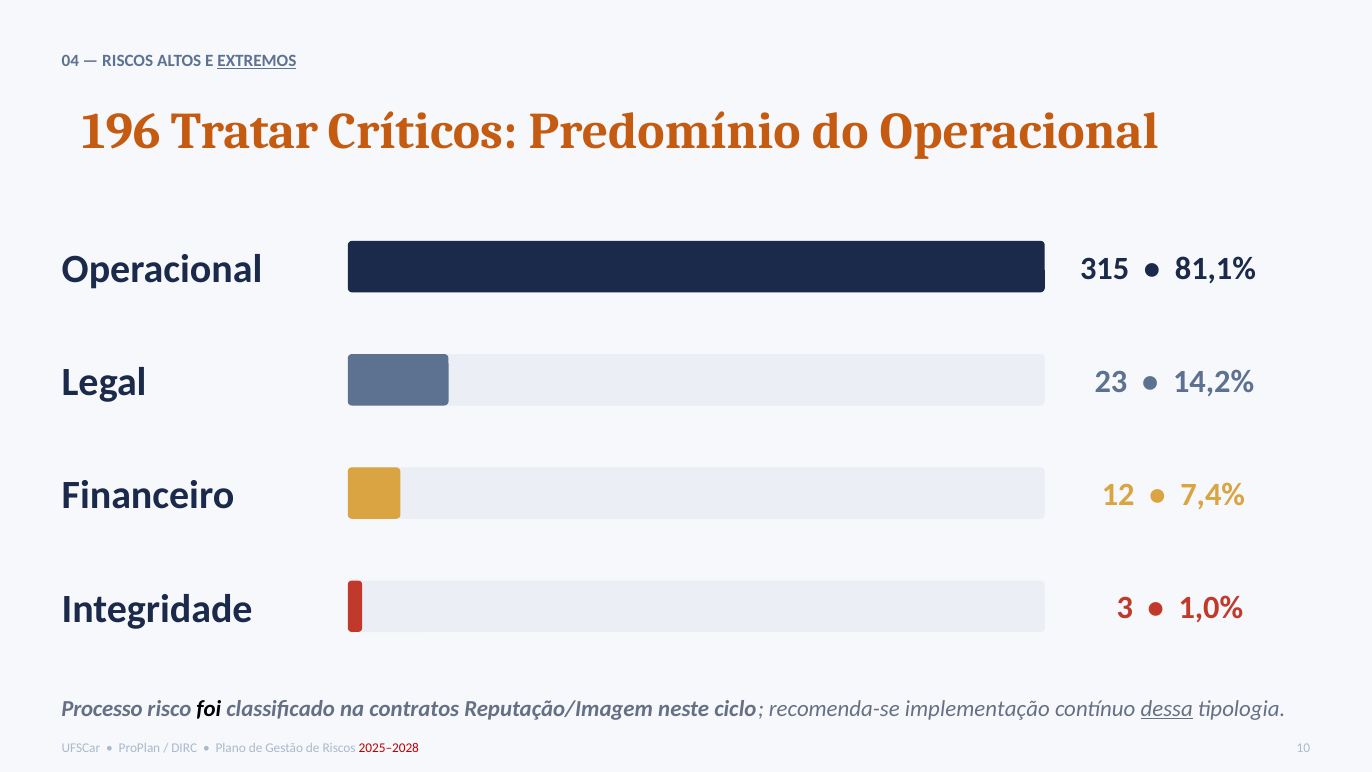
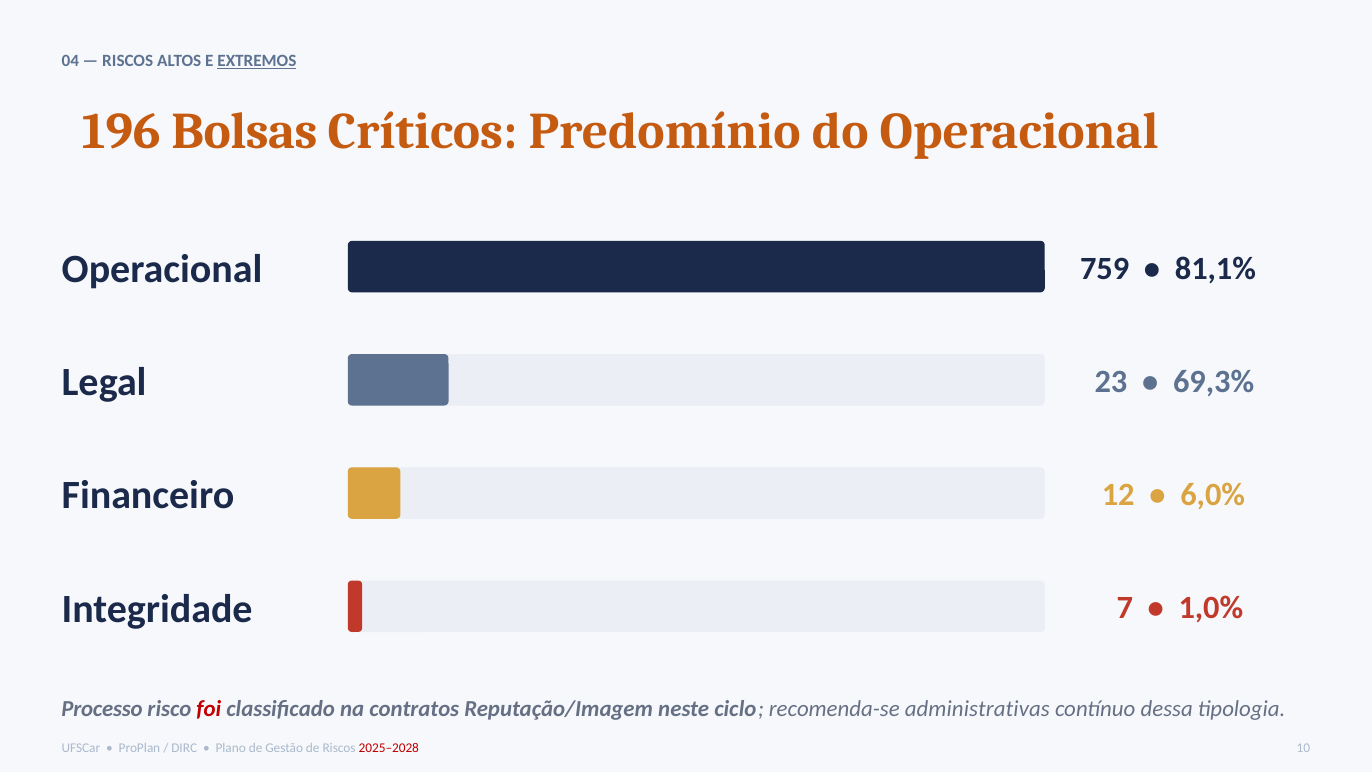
Tratar: Tratar -> Bolsas
315: 315 -> 759
14,2%: 14,2% -> 69,3%
7,4%: 7,4% -> 6,0%
3: 3 -> 7
foi colour: black -> red
implementação: implementação -> administrativas
dessa underline: present -> none
